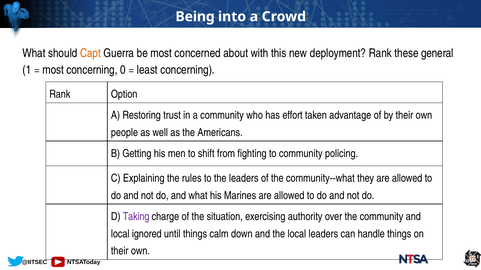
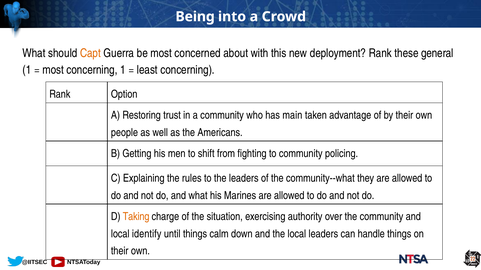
concerning 0: 0 -> 1
effort: effort -> main
Taking colour: purple -> orange
ignored: ignored -> identify
